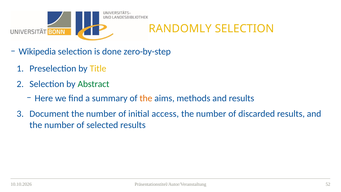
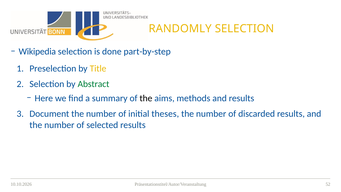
zero-by-step: zero-by-step -> part-by-step
the at (146, 98) colour: orange -> black
access: access -> theses
